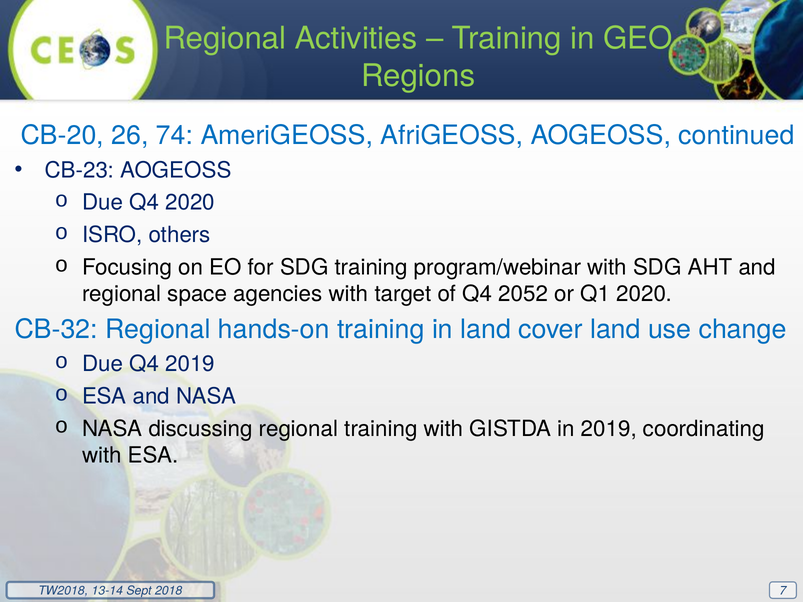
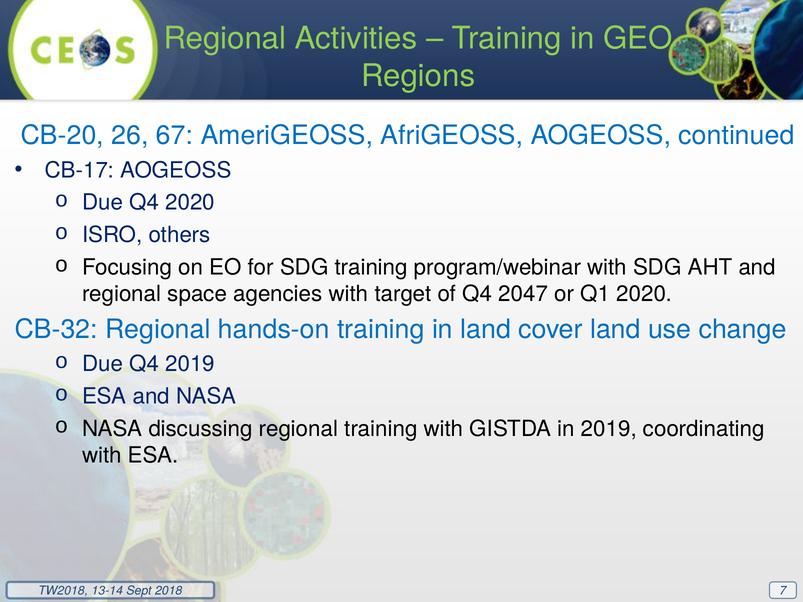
74: 74 -> 67
CB-23: CB-23 -> CB-17
2052: 2052 -> 2047
